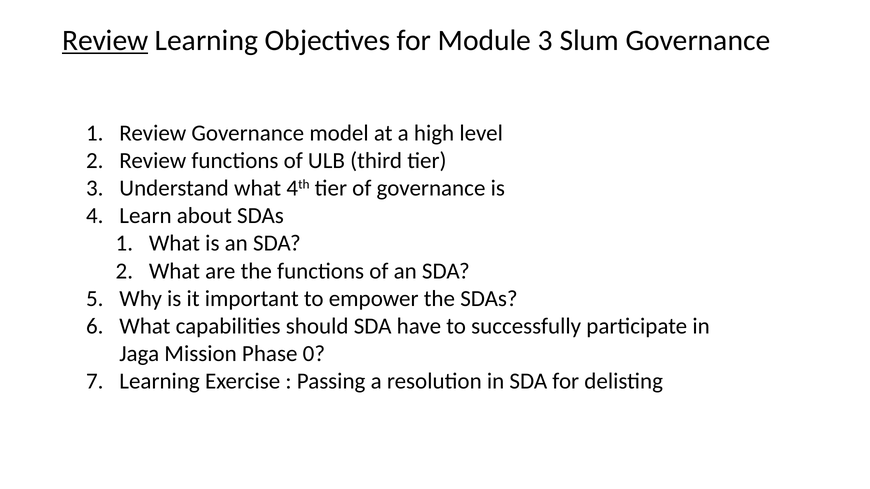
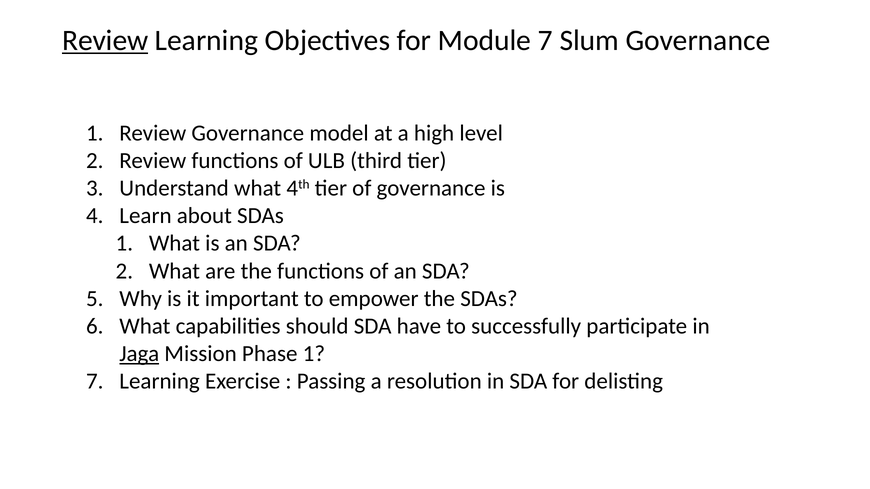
Module 3: 3 -> 7
Jaga underline: none -> present
Phase 0: 0 -> 1
